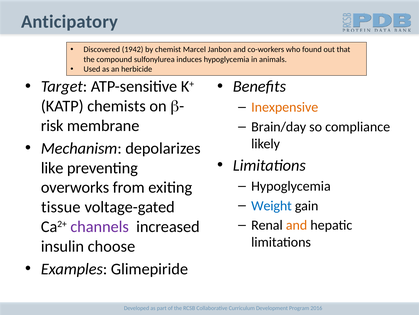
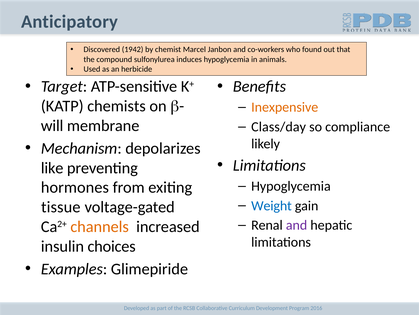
risk: risk -> will
Brain/day: Brain/day -> Class/day
overworks: overworks -> hormones
and at (297, 225) colour: orange -> purple
channels colour: purple -> orange
choose: choose -> choices
